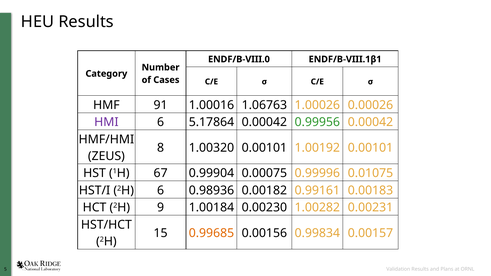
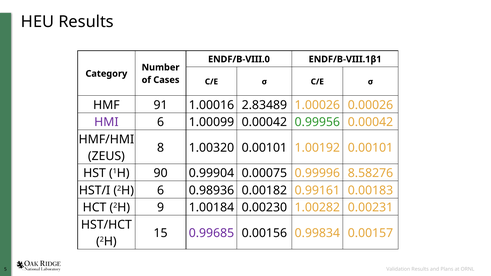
1.06763: 1.06763 -> 2.83489
5.17864: 5.17864 -> 1.00099
67: 67 -> 90
0.01075: 0.01075 -> 8.58276
0.99685 colour: orange -> purple
